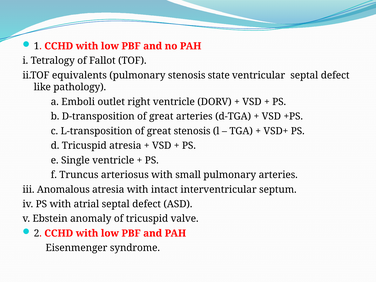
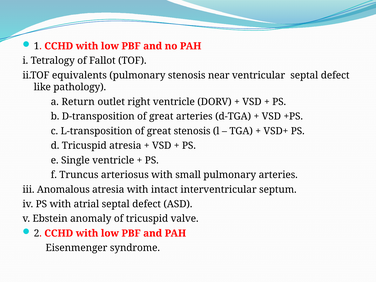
state: state -> near
Emboli: Emboli -> Return
